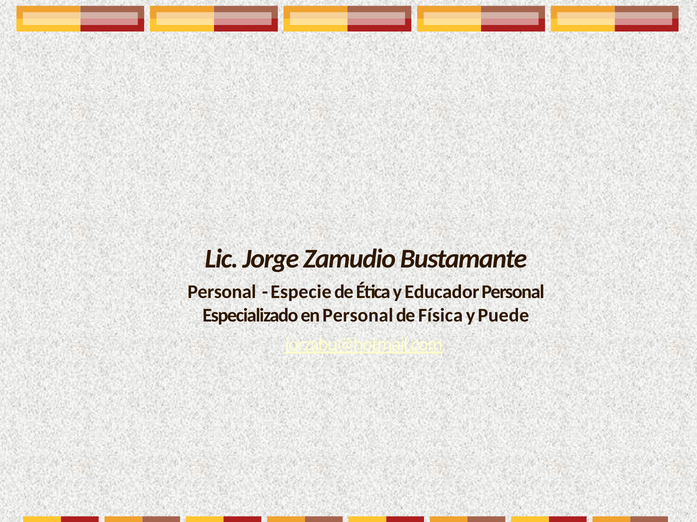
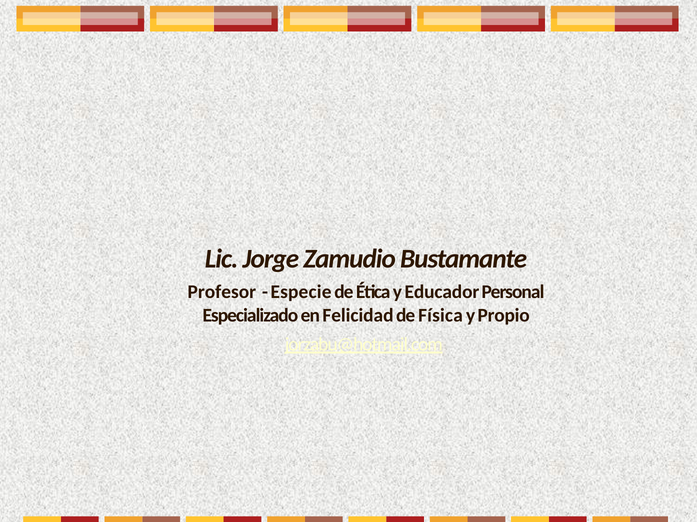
Personal at (222, 292): Personal -> Profesor
en Personal: Personal -> Felicidad
Puede: Puede -> Propio
